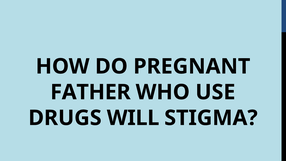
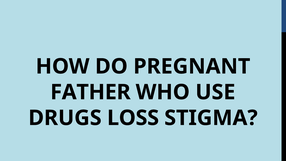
WILL: WILL -> LOSS
